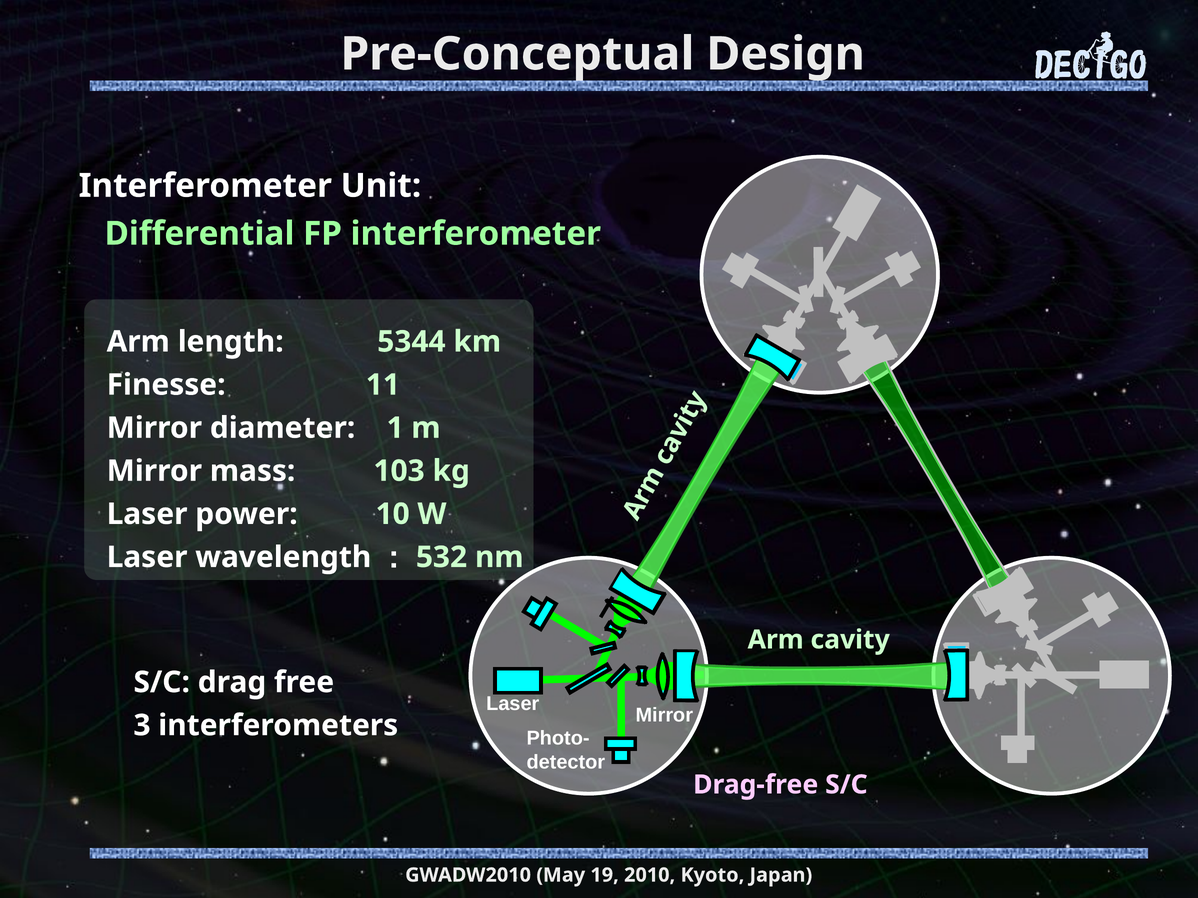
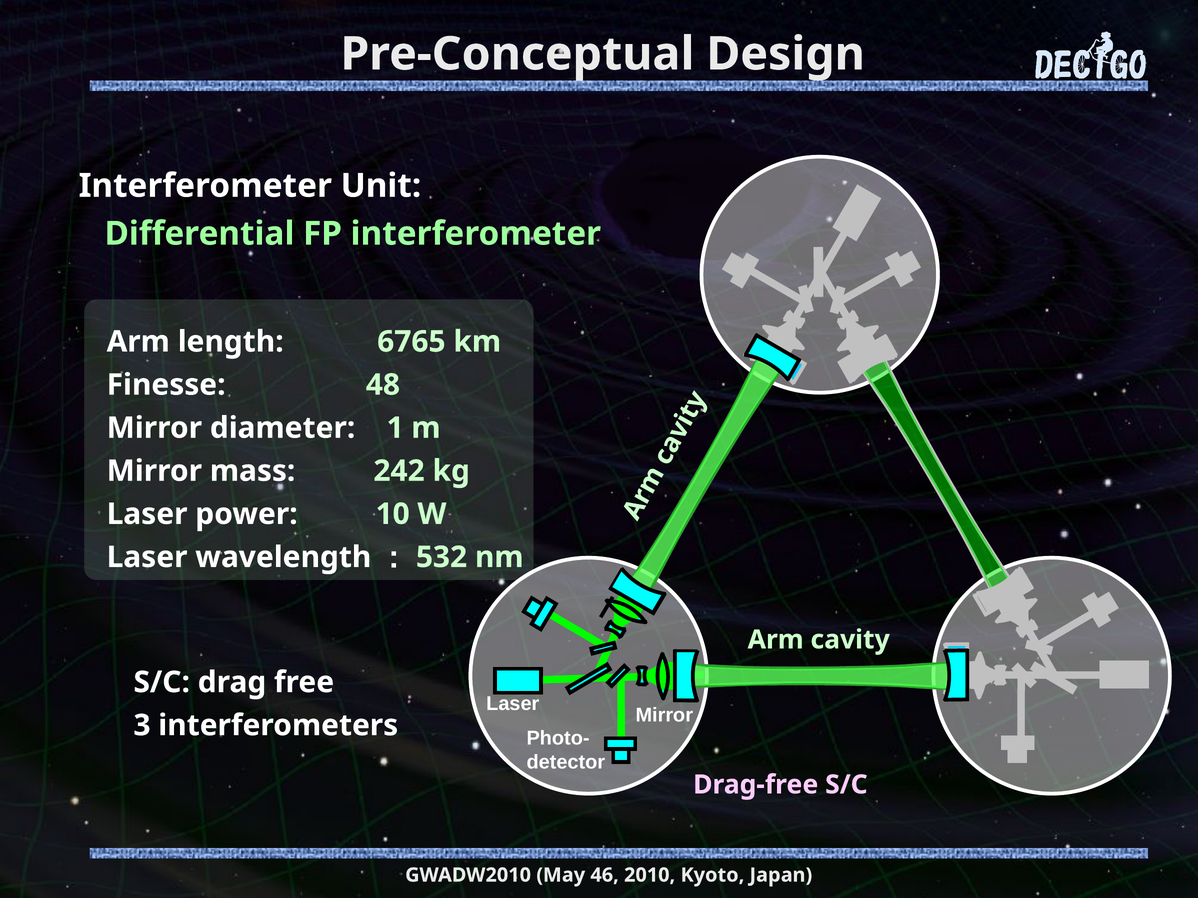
5344: 5344 -> 6765
11: 11 -> 48
103: 103 -> 242
19: 19 -> 46
